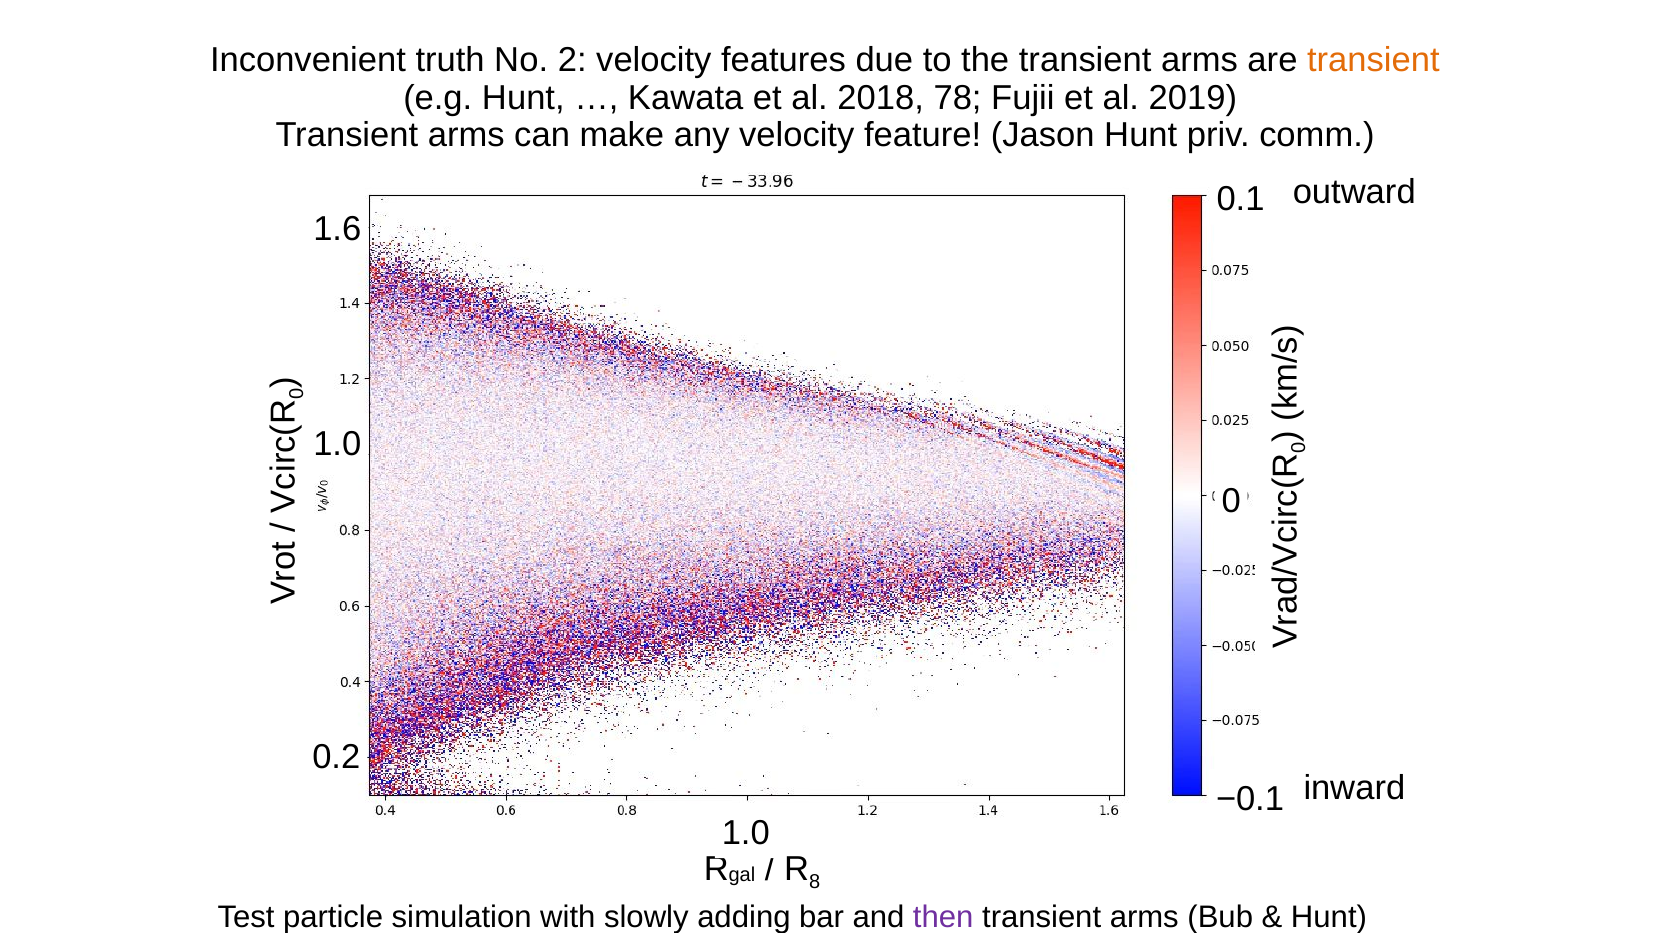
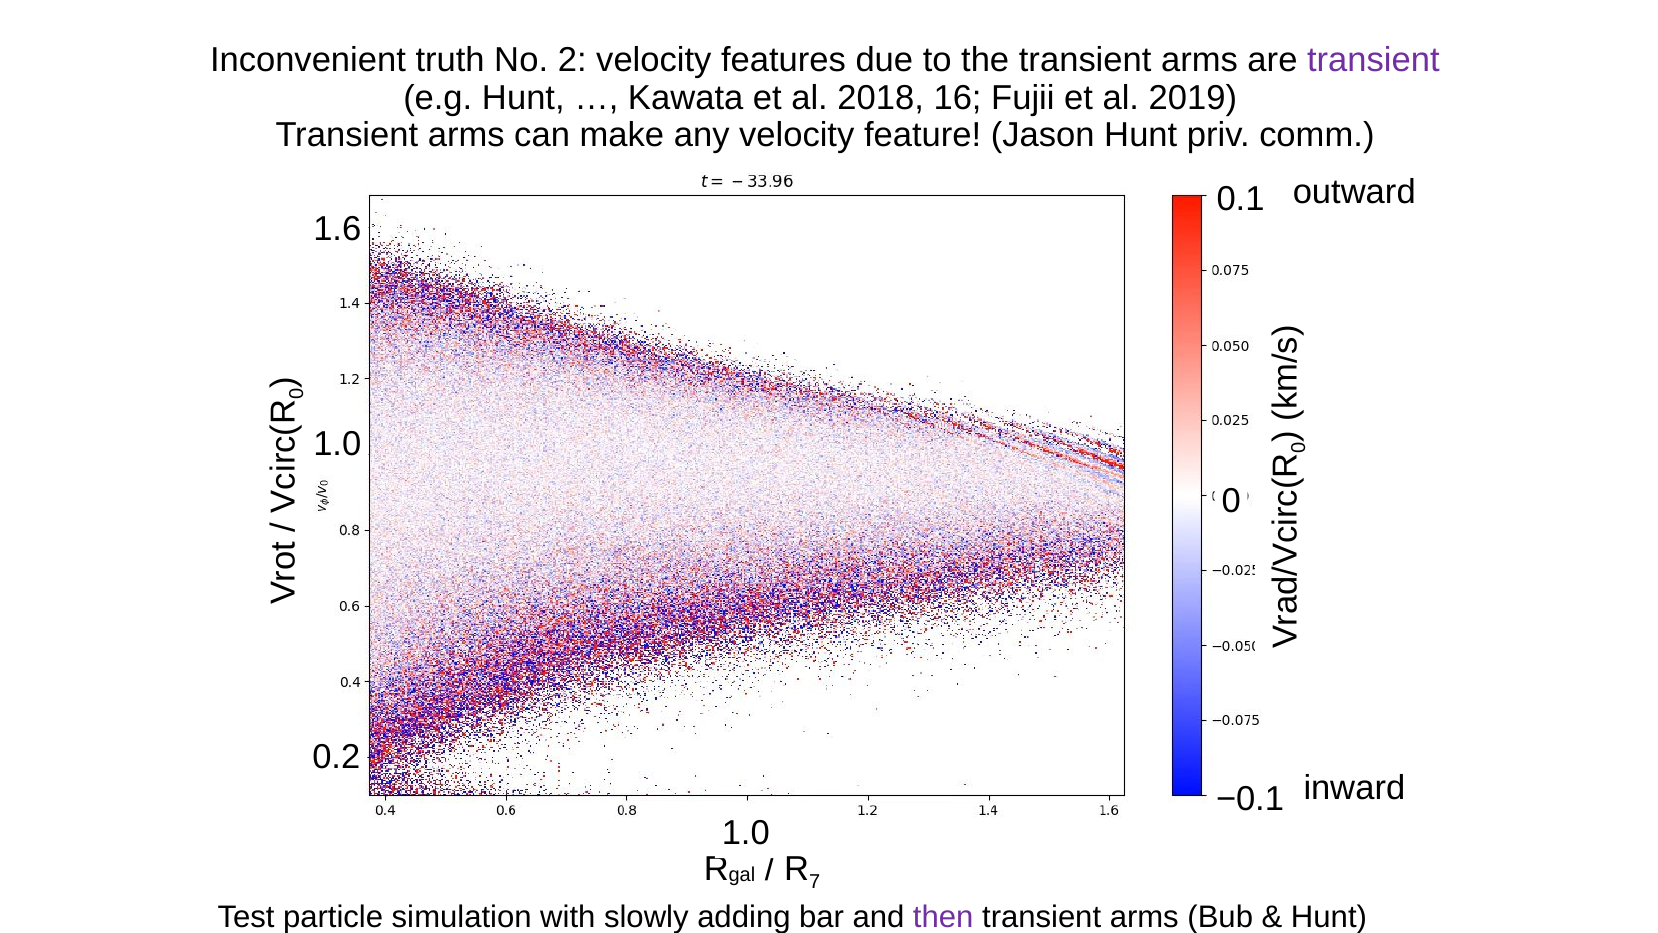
transient at (1373, 61) colour: orange -> purple
78: 78 -> 16
8: 8 -> 7
